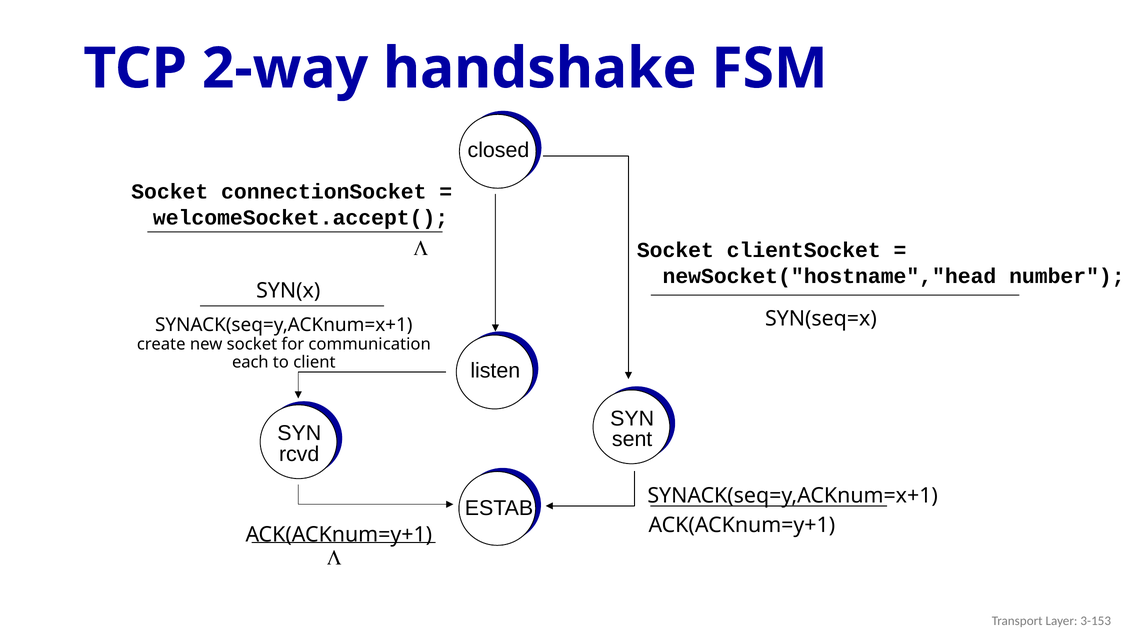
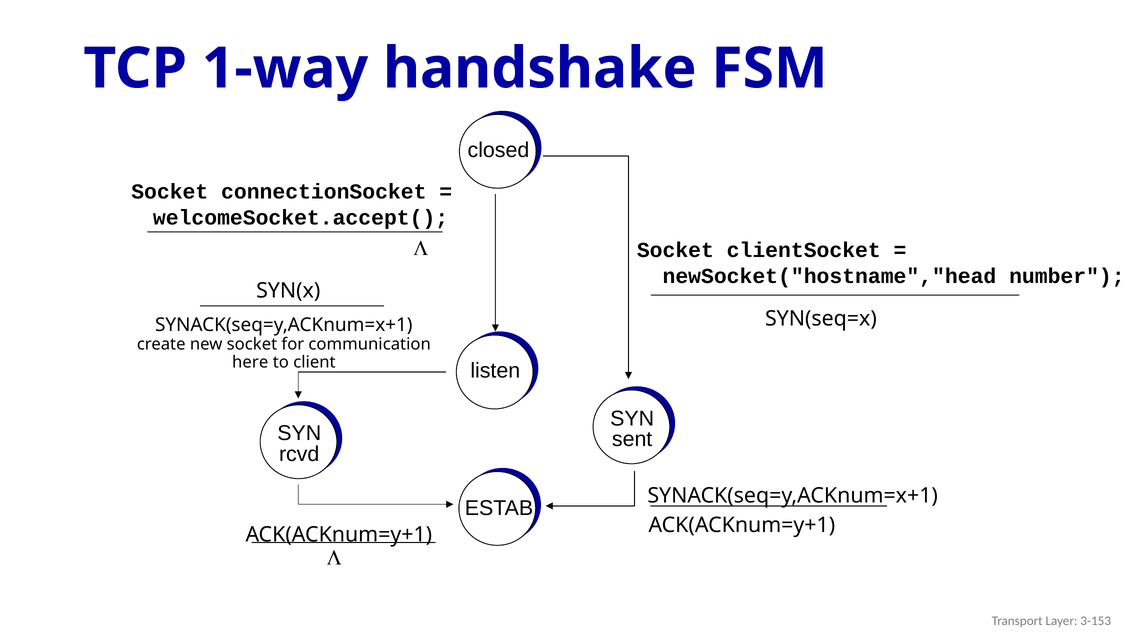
2-way: 2-way -> 1-way
each: each -> here
